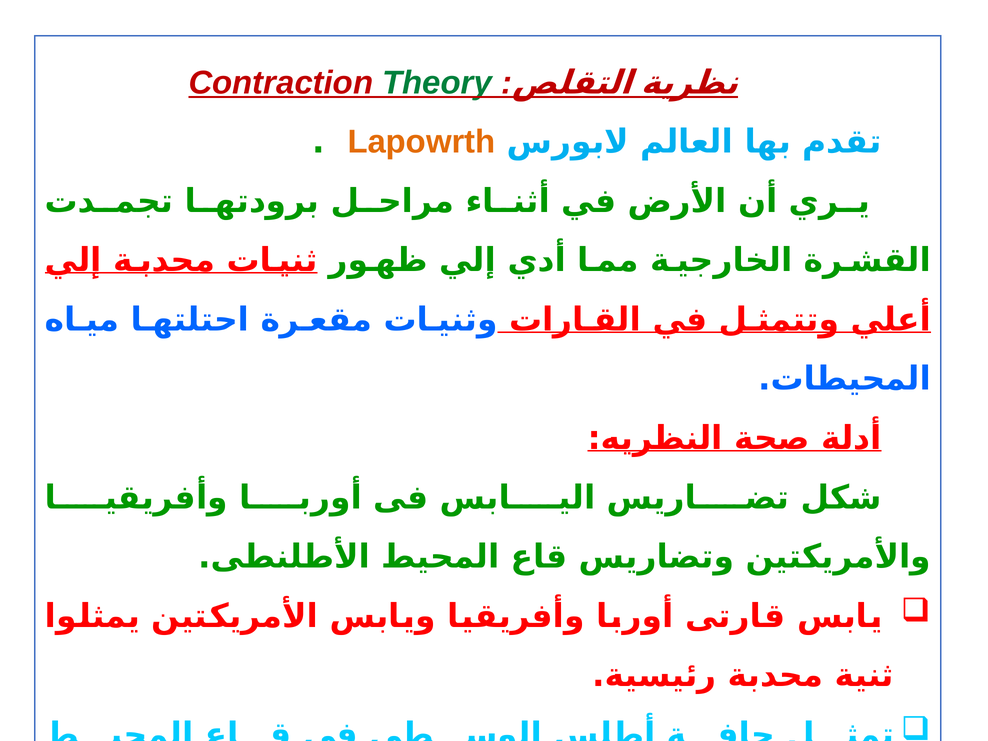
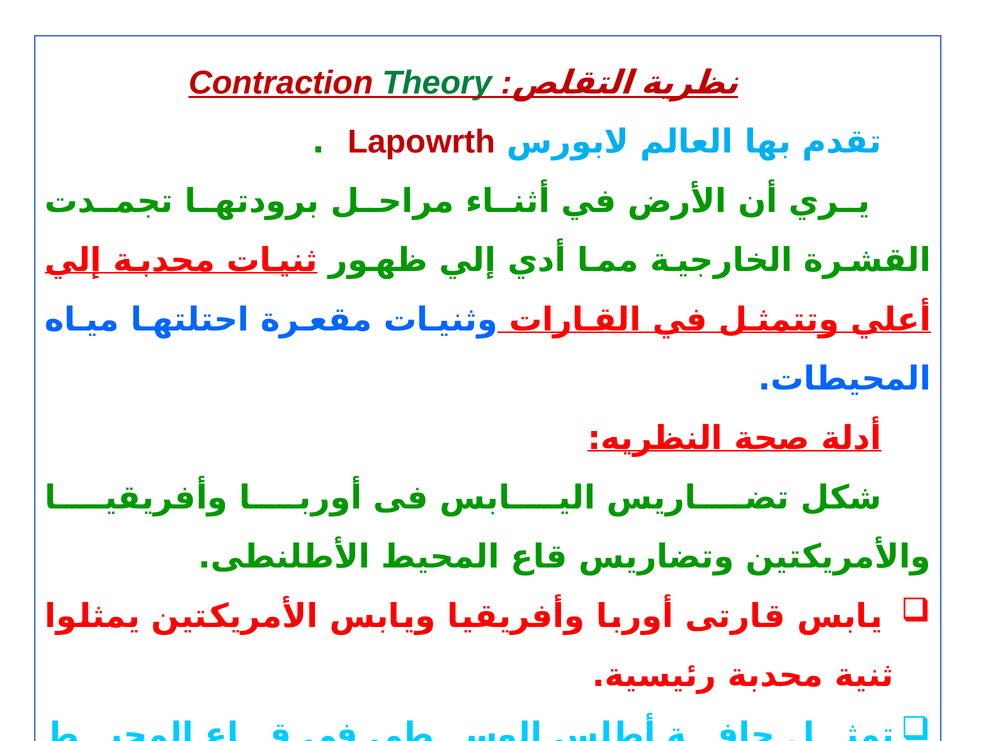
Lapowrth colour: orange -> red
